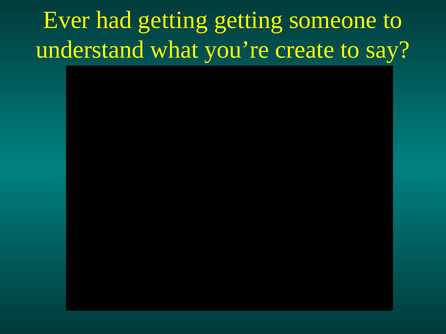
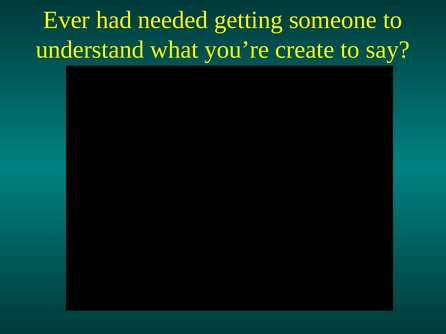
had getting: getting -> needed
